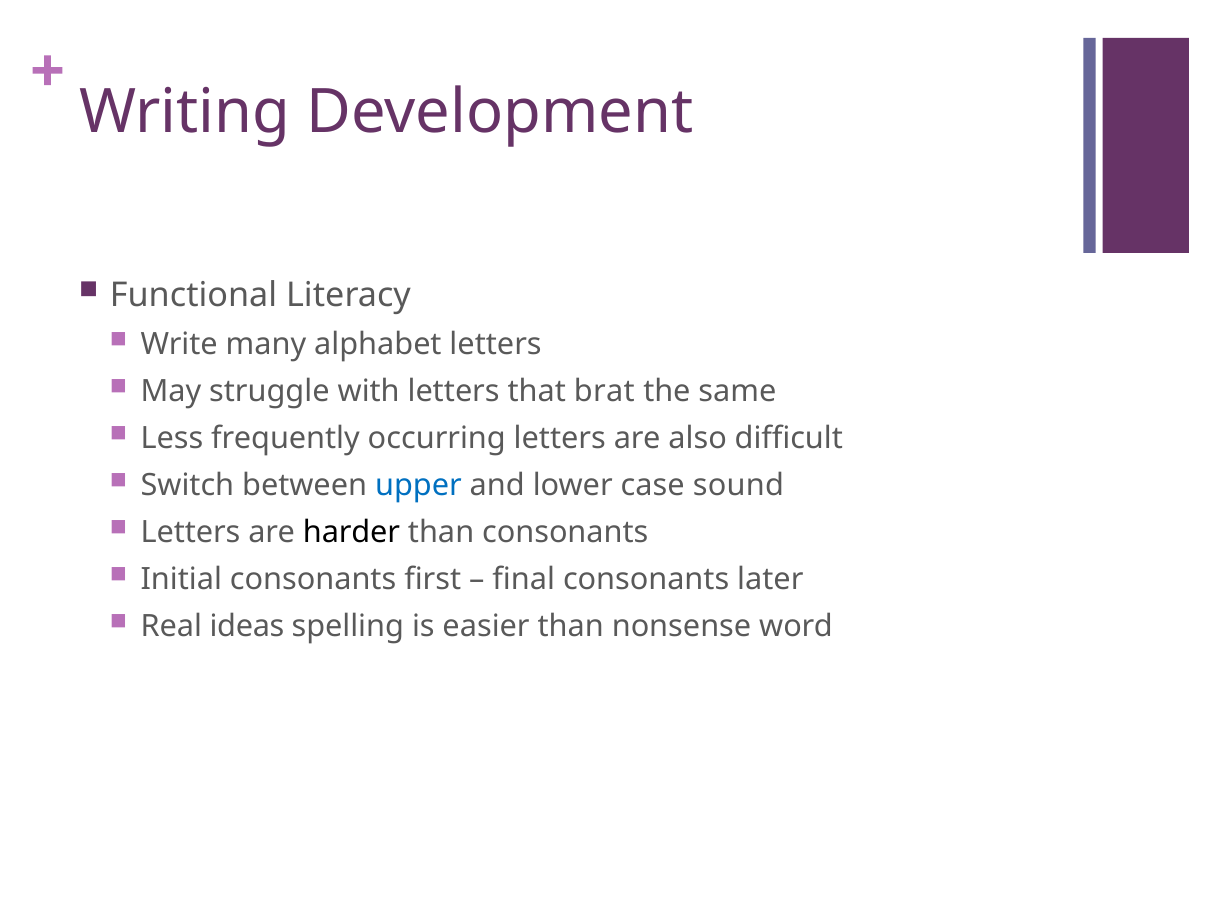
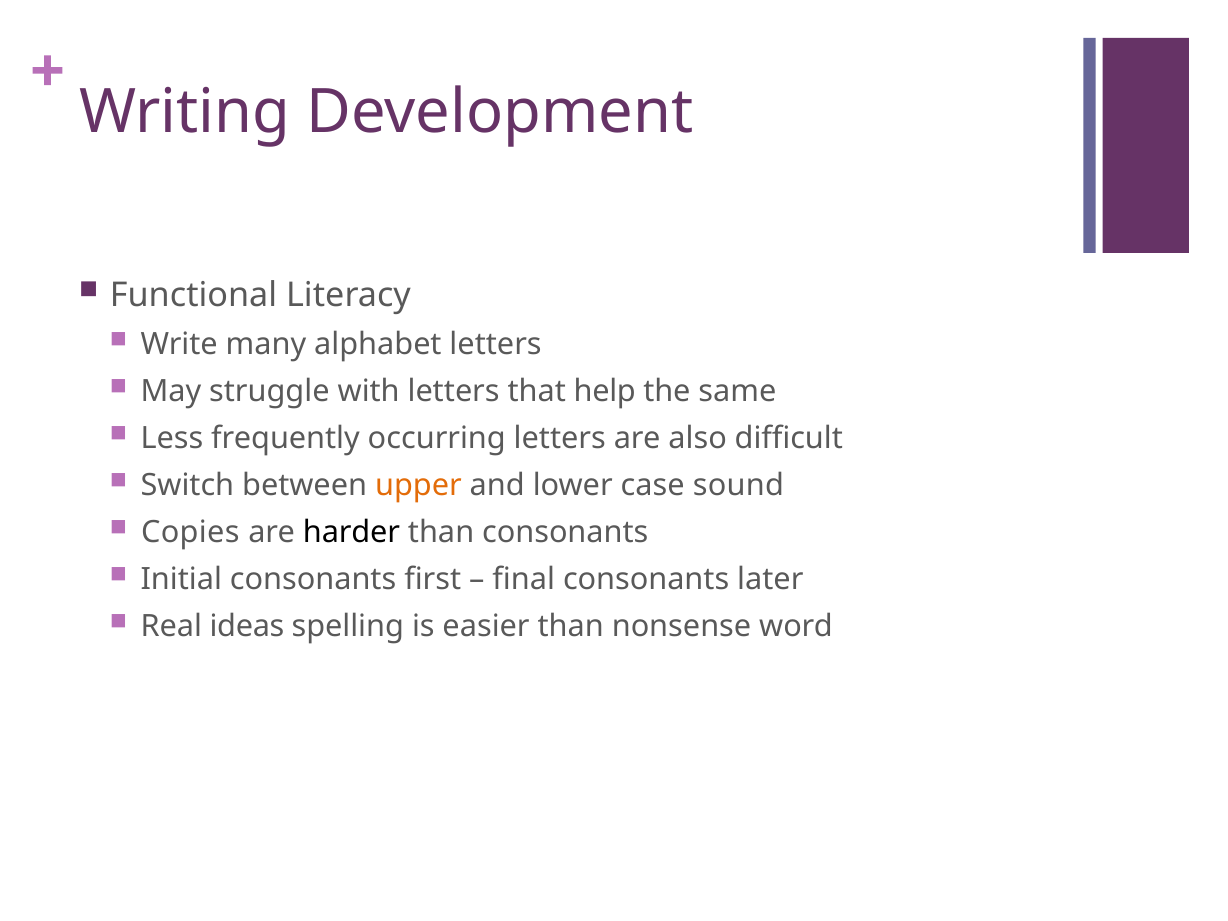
brat: brat -> help
upper colour: blue -> orange
Letters at (191, 532): Letters -> Copies
